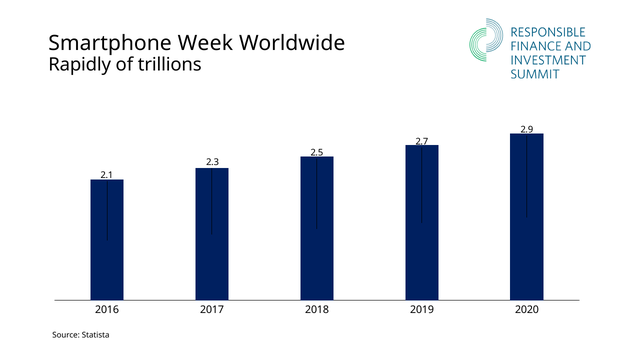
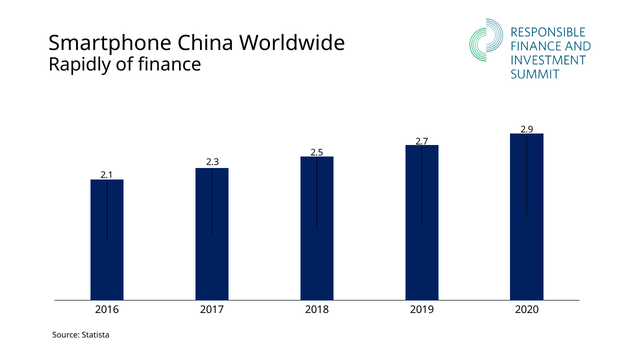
Week: Week -> China
trillions: trillions -> finance
